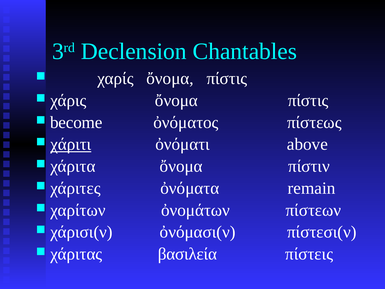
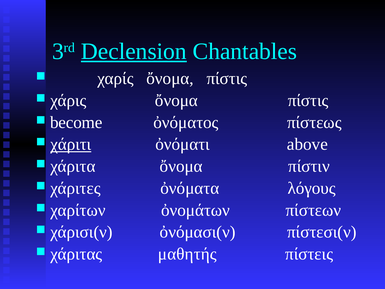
Declension underline: none -> present
remain: remain -> λόγους
βασιλεία: βασιλεία -> μαθητής
